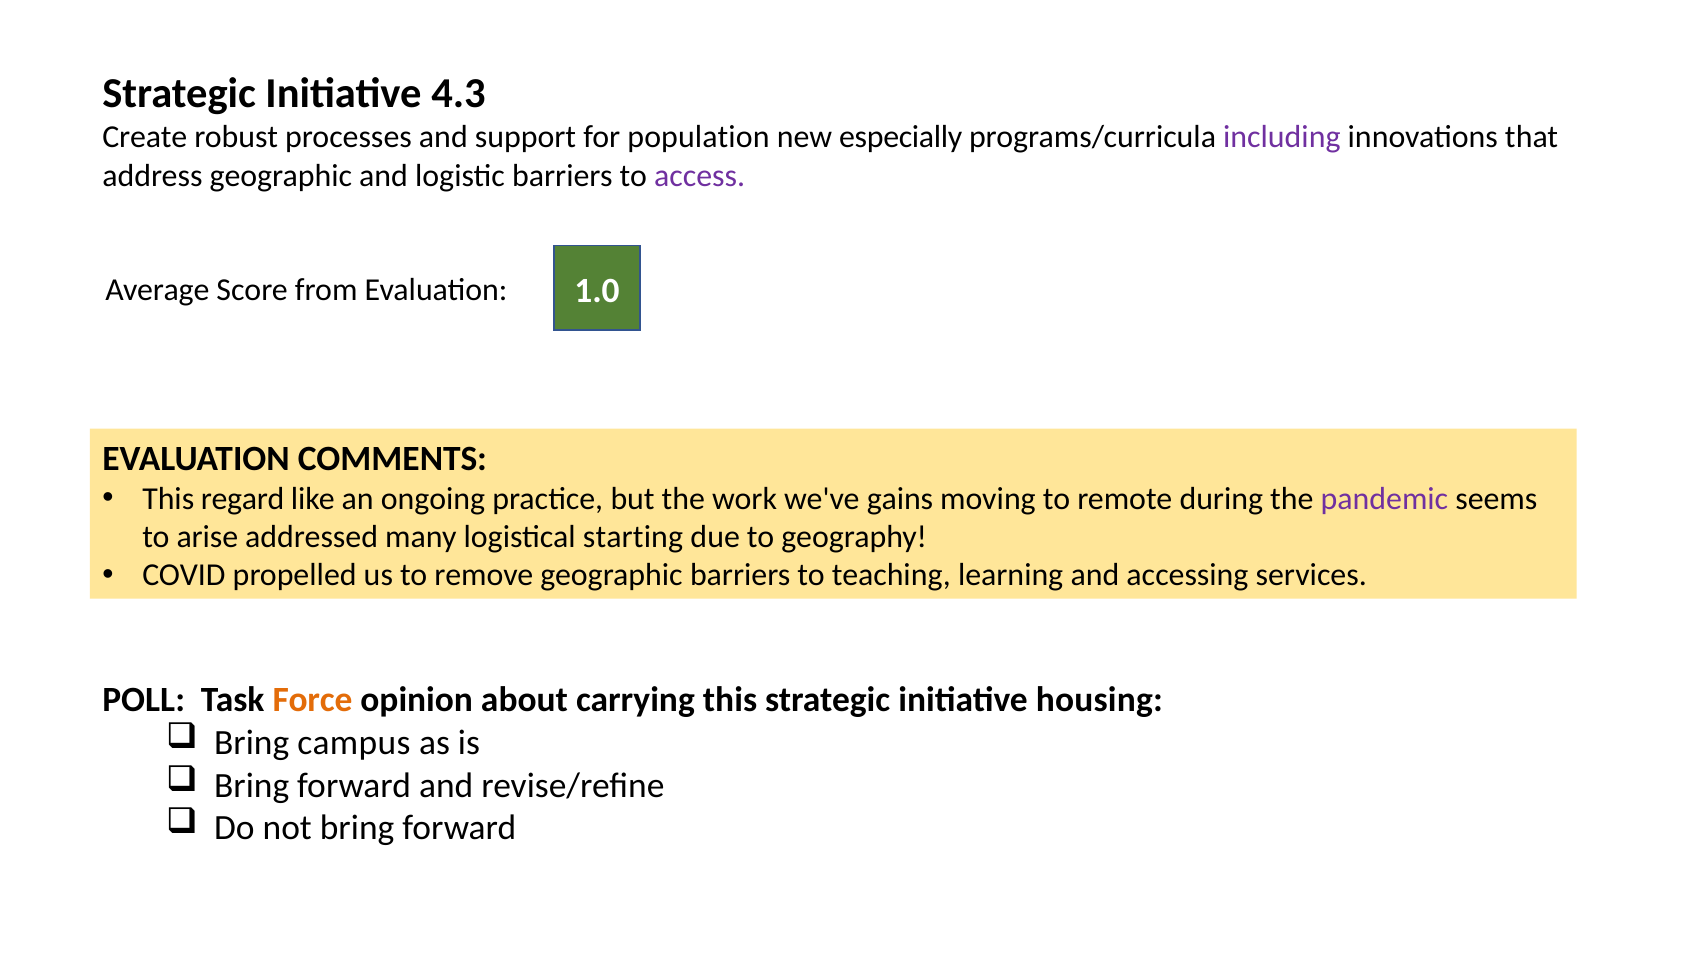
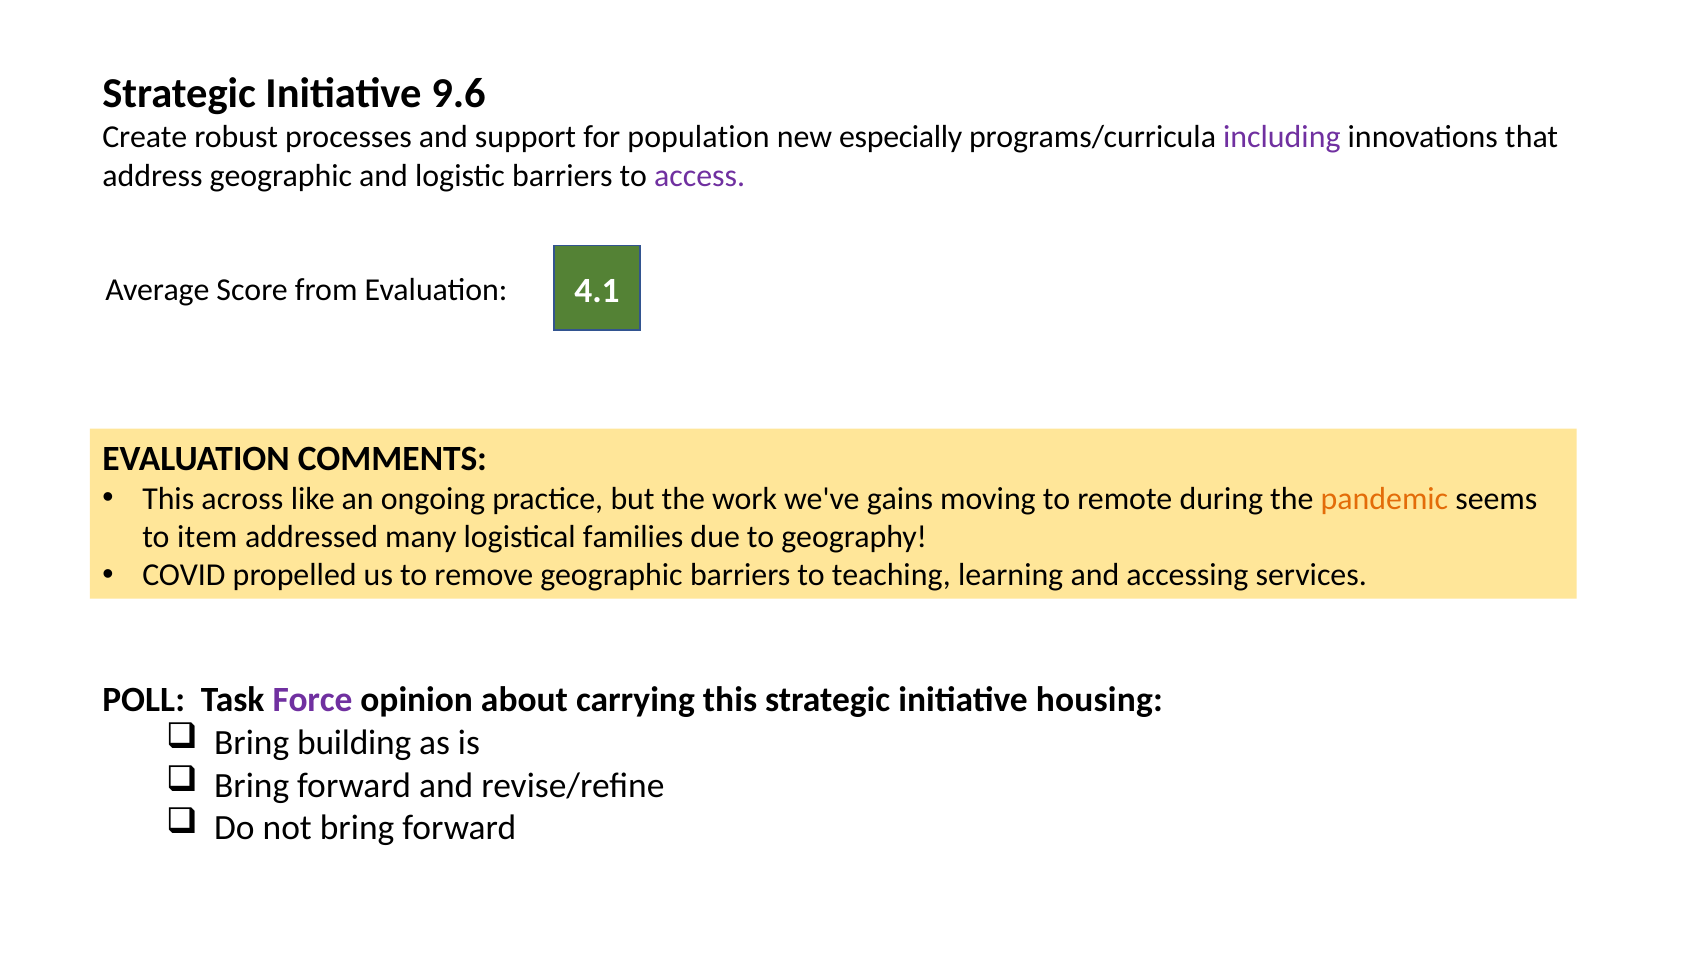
4.3: 4.3 -> 9.6
1.0: 1.0 -> 4.1
regard: regard -> across
pandemic colour: purple -> orange
arise: arise -> item
starting: starting -> families
Force colour: orange -> purple
campus: campus -> building
